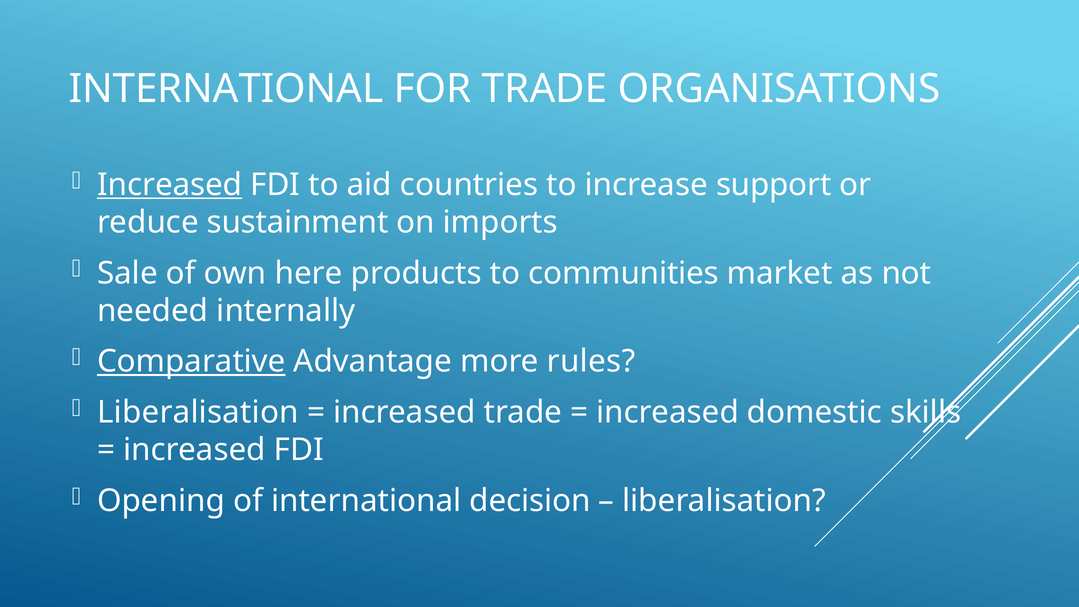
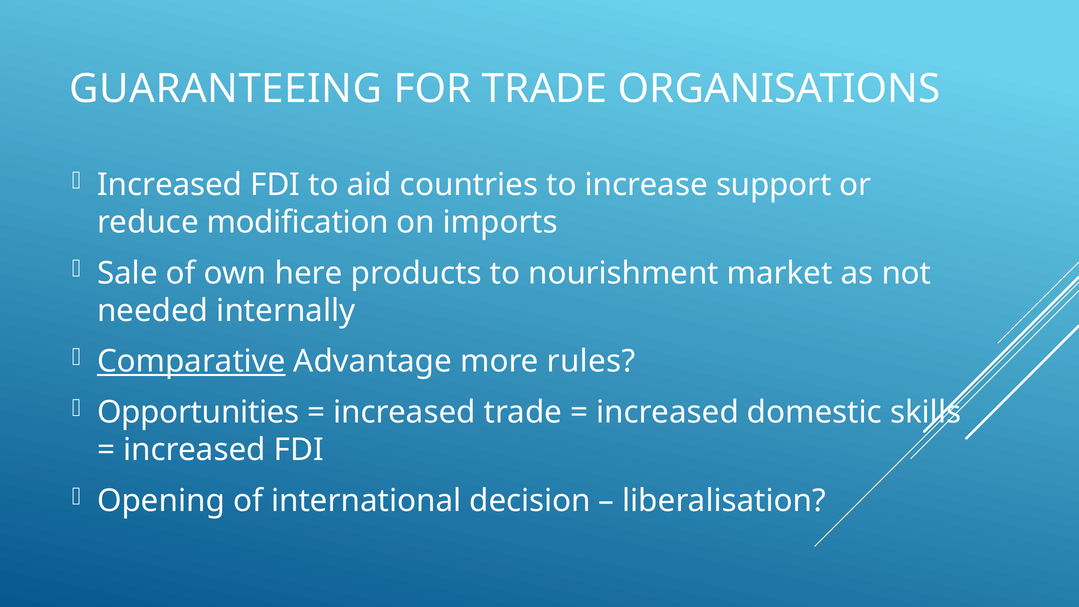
INTERNATIONAL at (226, 89): INTERNATIONAL -> GUARANTEEING
Increased at (170, 185) underline: present -> none
sustainment: sustainment -> modification
communities: communities -> nourishment
Liberalisation at (198, 412): Liberalisation -> Opportunities
